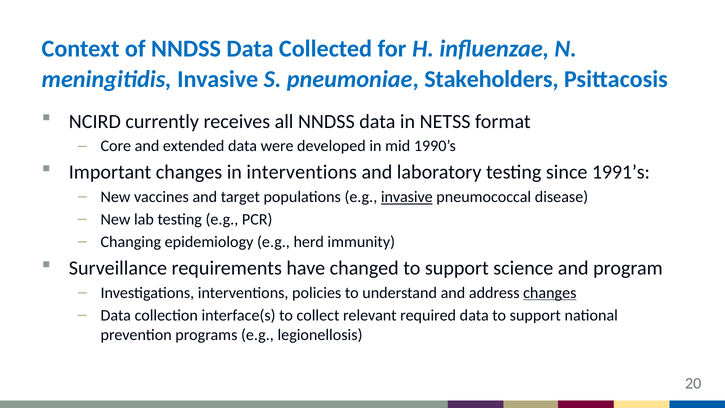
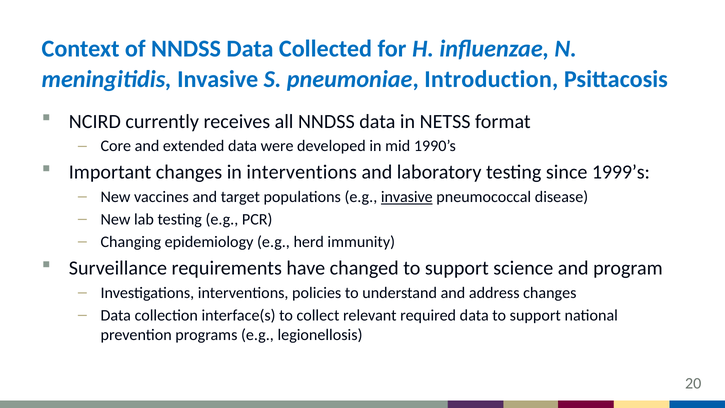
Stakeholders: Stakeholders -> Introduction
1991’s: 1991’s -> 1999’s
changes at (550, 293) underline: present -> none
